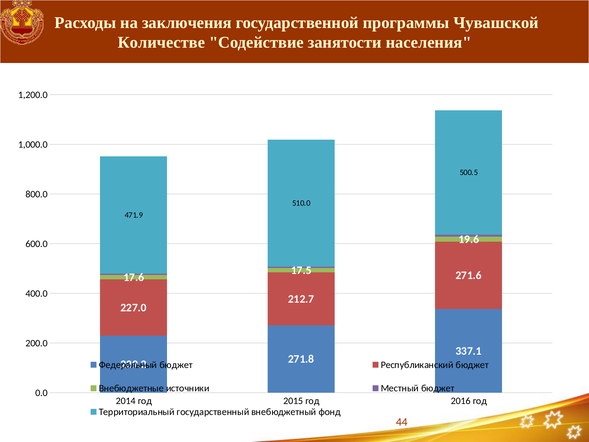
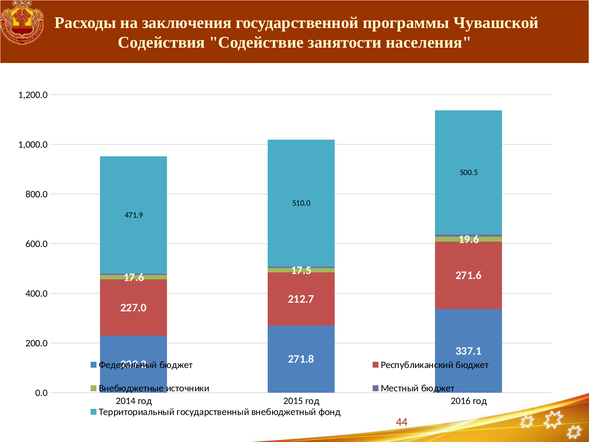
Количестве: Количестве -> Содействия
